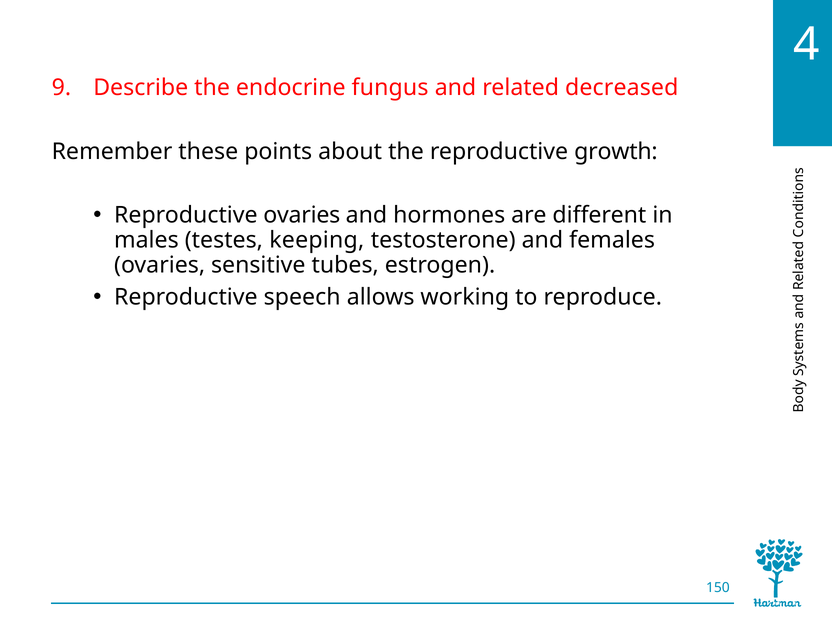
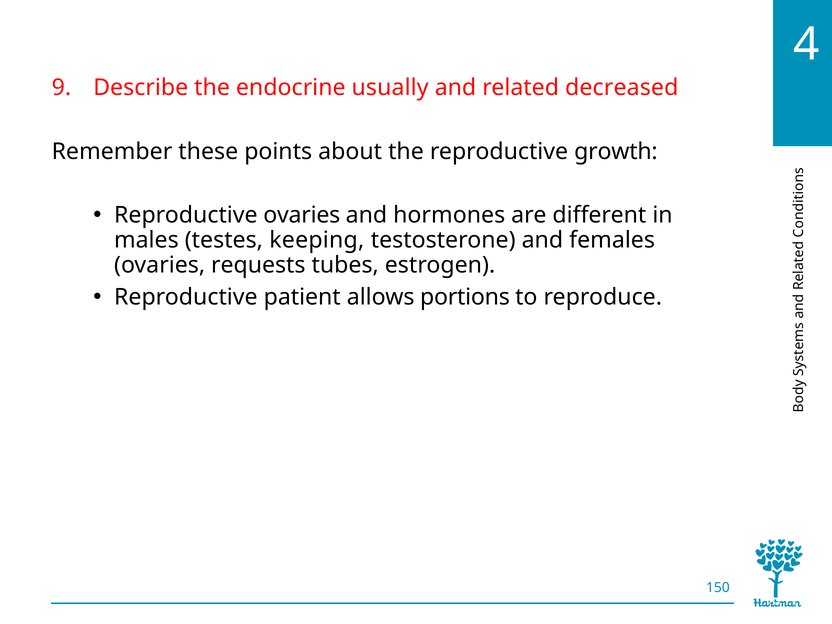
fungus: fungus -> usually
sensitive: sensitive -> requests
speech: speech -> patient
working: working -> portions
